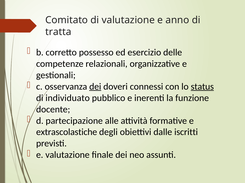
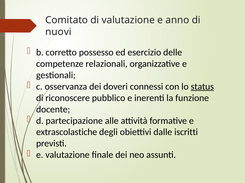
tratta: tratta -> nuovi
dei at (95, 87) underline: present -> none
individuato: individuato -> riconoscere
